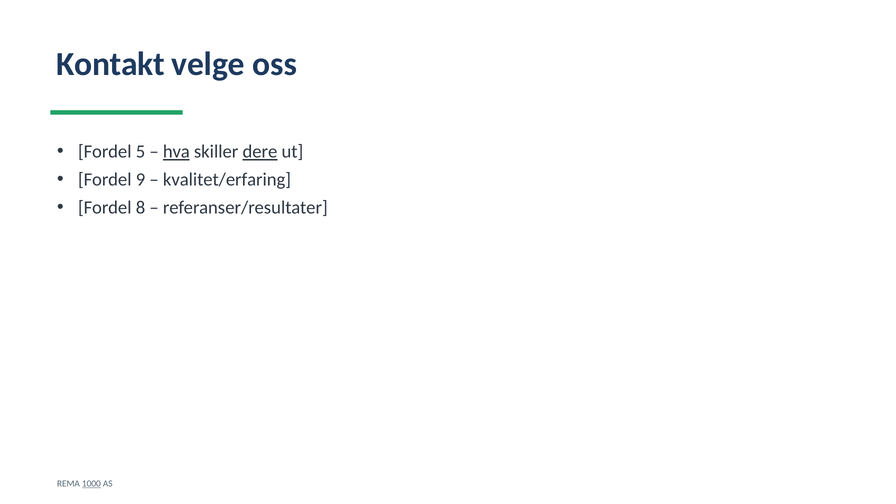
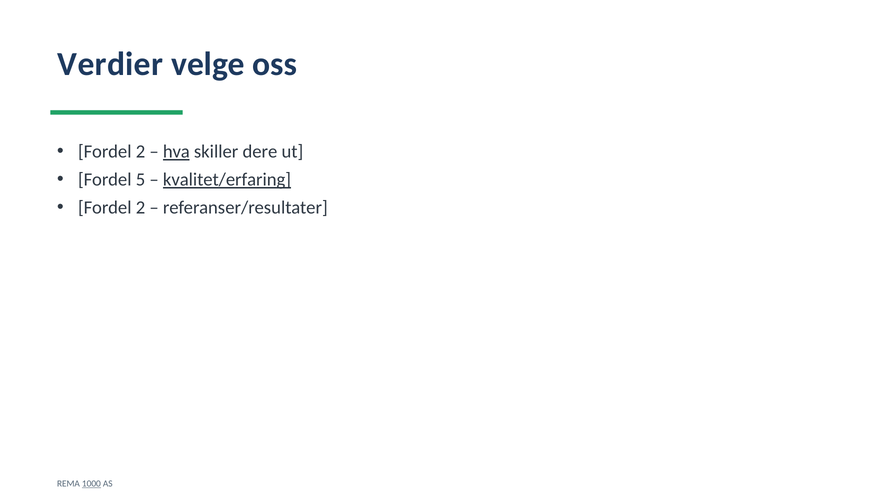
Kontakt: Kontakt -> Verdier
5 at (141, 152): 5 -> 2
dere underline: present -> none
9: 9 -> 5
kvalitet/erfaring underline: none -> present
8 at (141, 208): 8 -> 2
